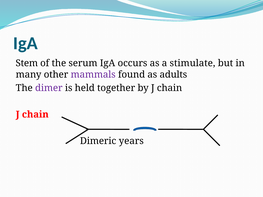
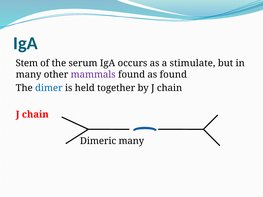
as adults: adults -> found
dimer colour: purple -> blue
years at (131, 141): years -> many
